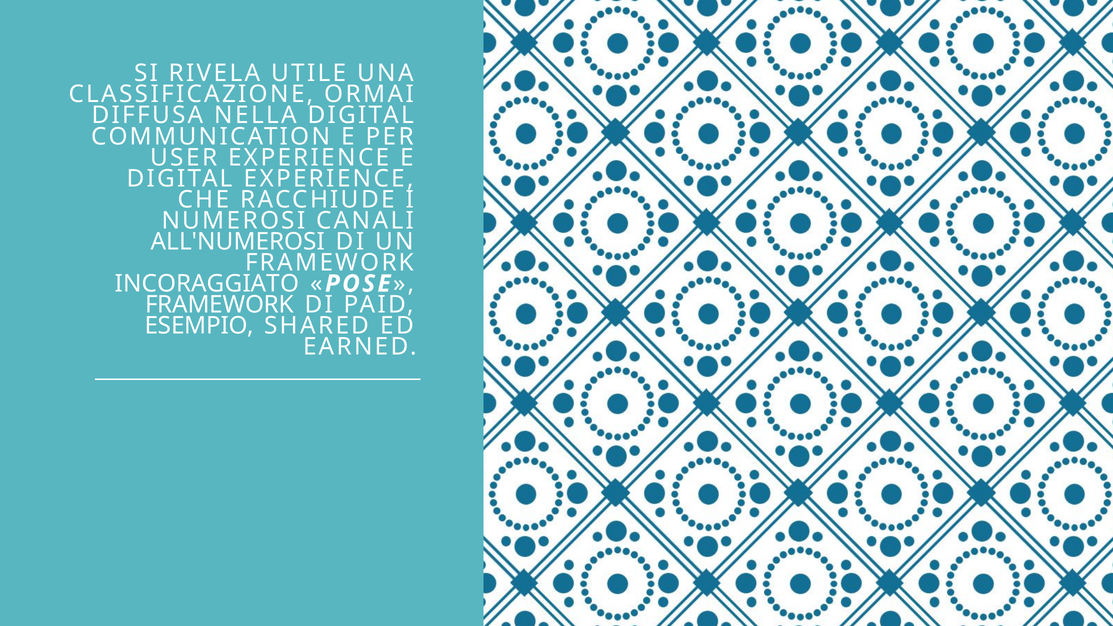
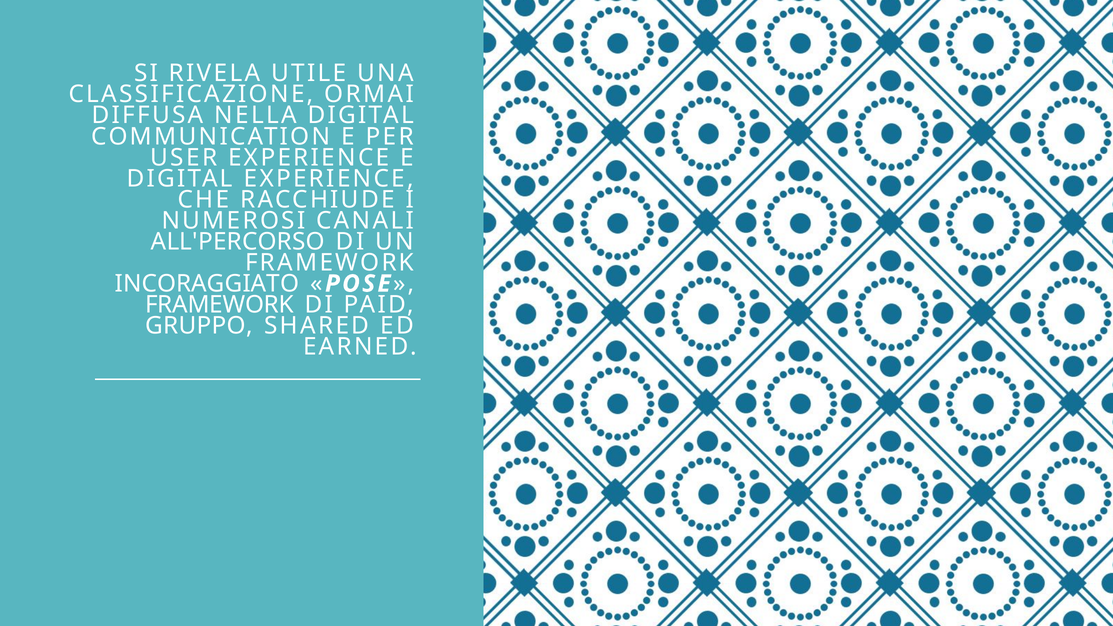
ALL'NUMEROSI: ALL'NUMEROSI -> ALL'PERCORSO
ESEMPIO: ESEMPIO -> GRUPPO
